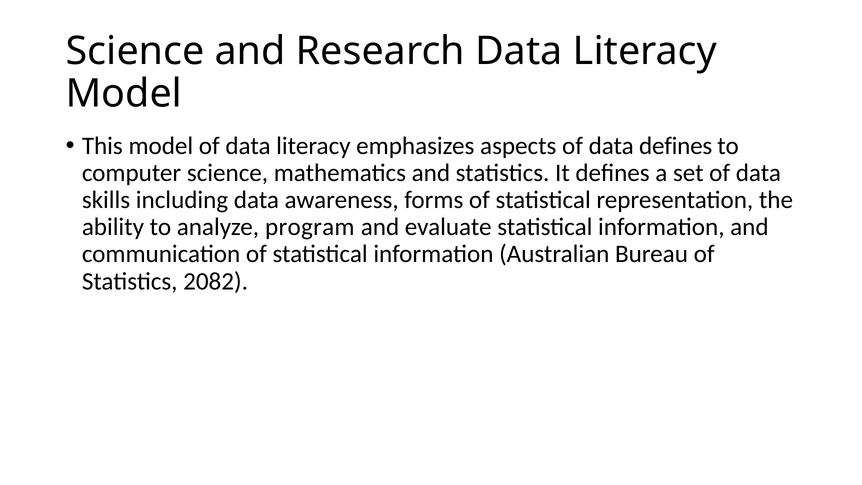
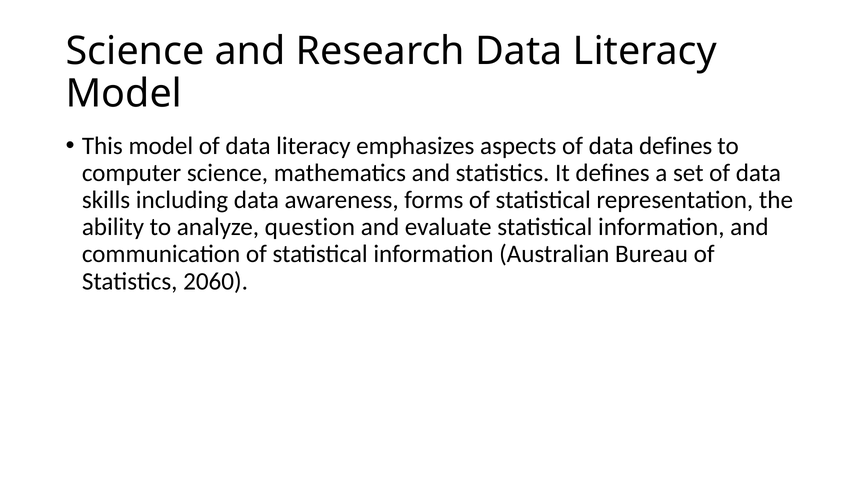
program: program -> question
2082: 2082 -> 2060
